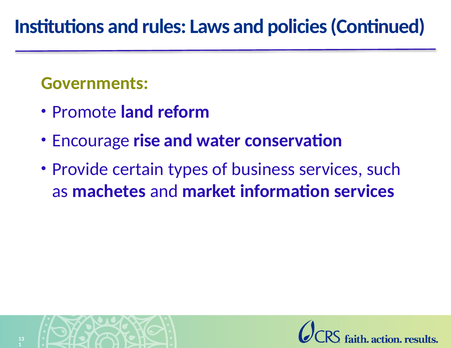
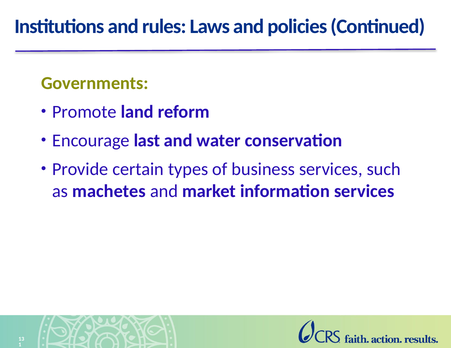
rise: rise -> last
